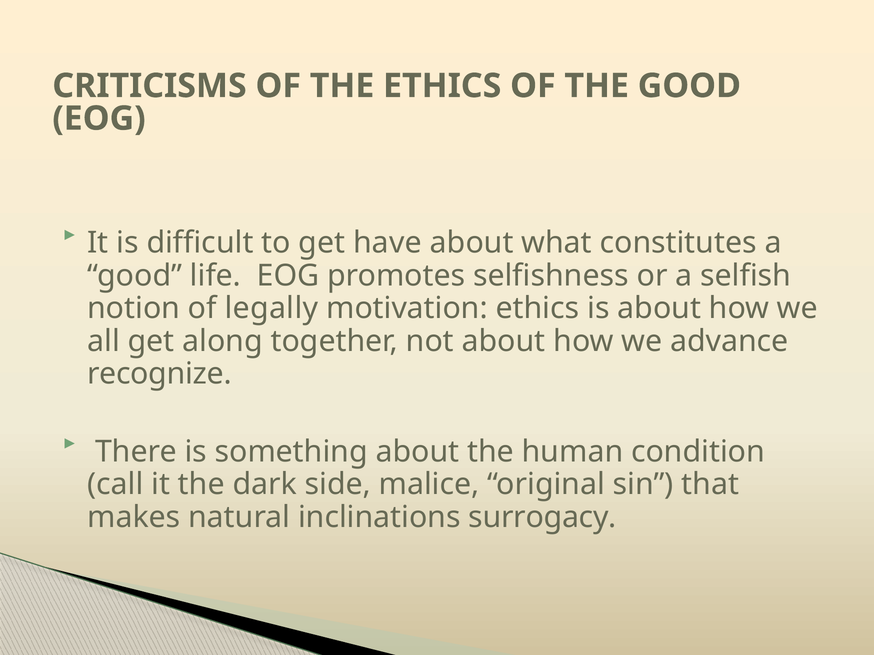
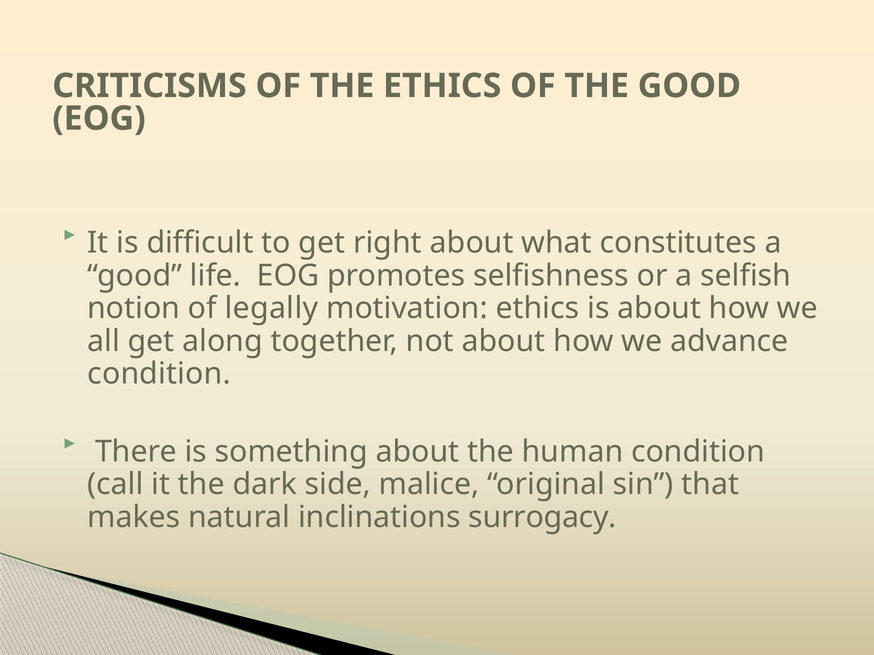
have: have -> right
recognize at (159, 374): recognize -> condition
